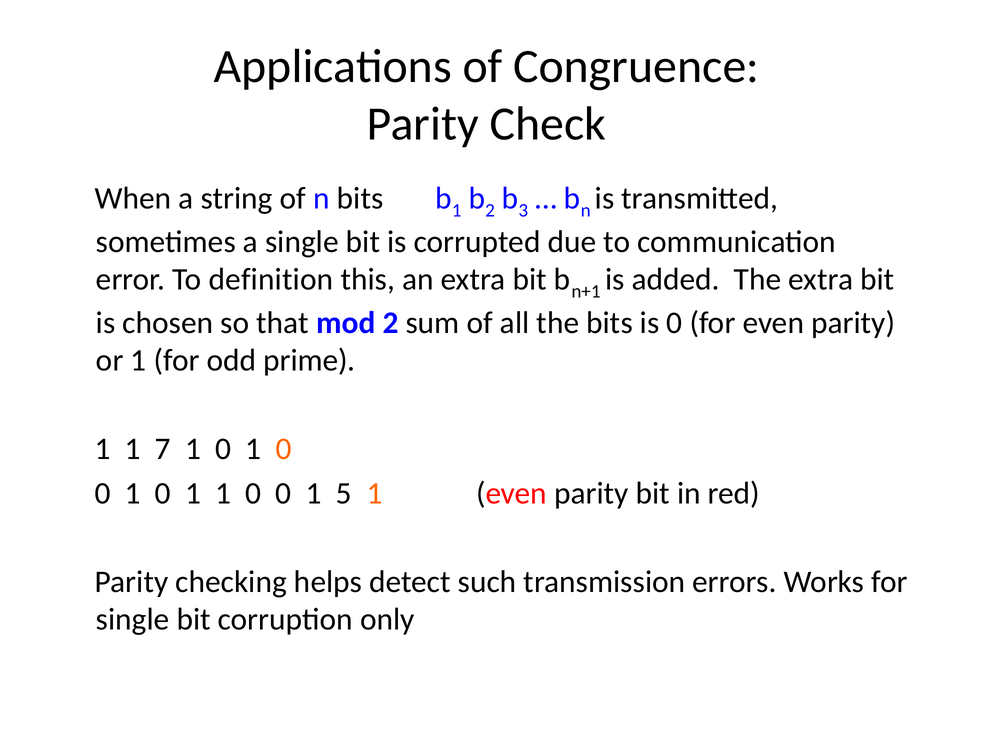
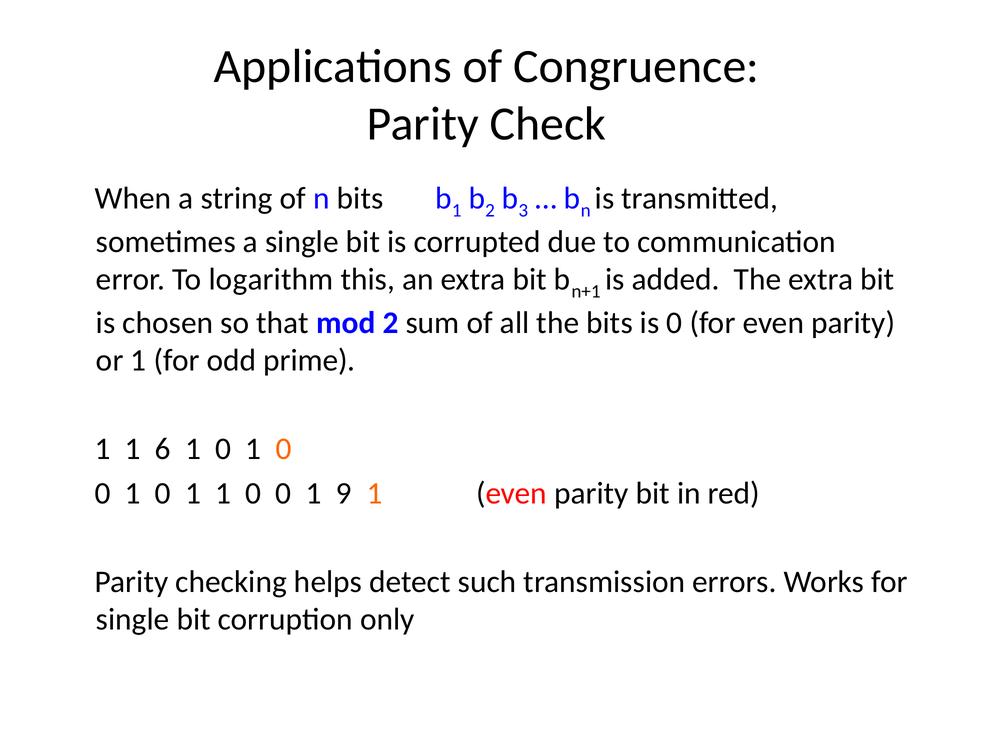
definition: definition -> logarithm
7: 7 -> 6
5: 5 -> 9
